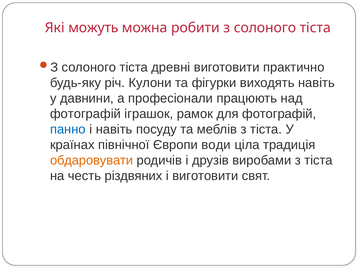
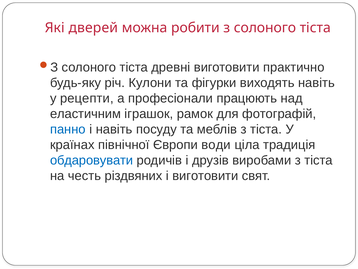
можуть: можуть -> дверей
давнини: давнини -> рецепти
фотографій at (85, 114): фотографій -> еластичним
обдаровувати colour: orange -> blue
